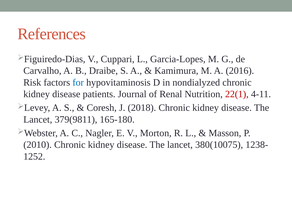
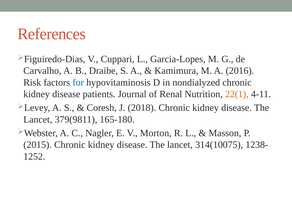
22(1 colour: red -> orange
2010: 2010 -> 2015
380(10075: 380(10075 -> 314(10075
